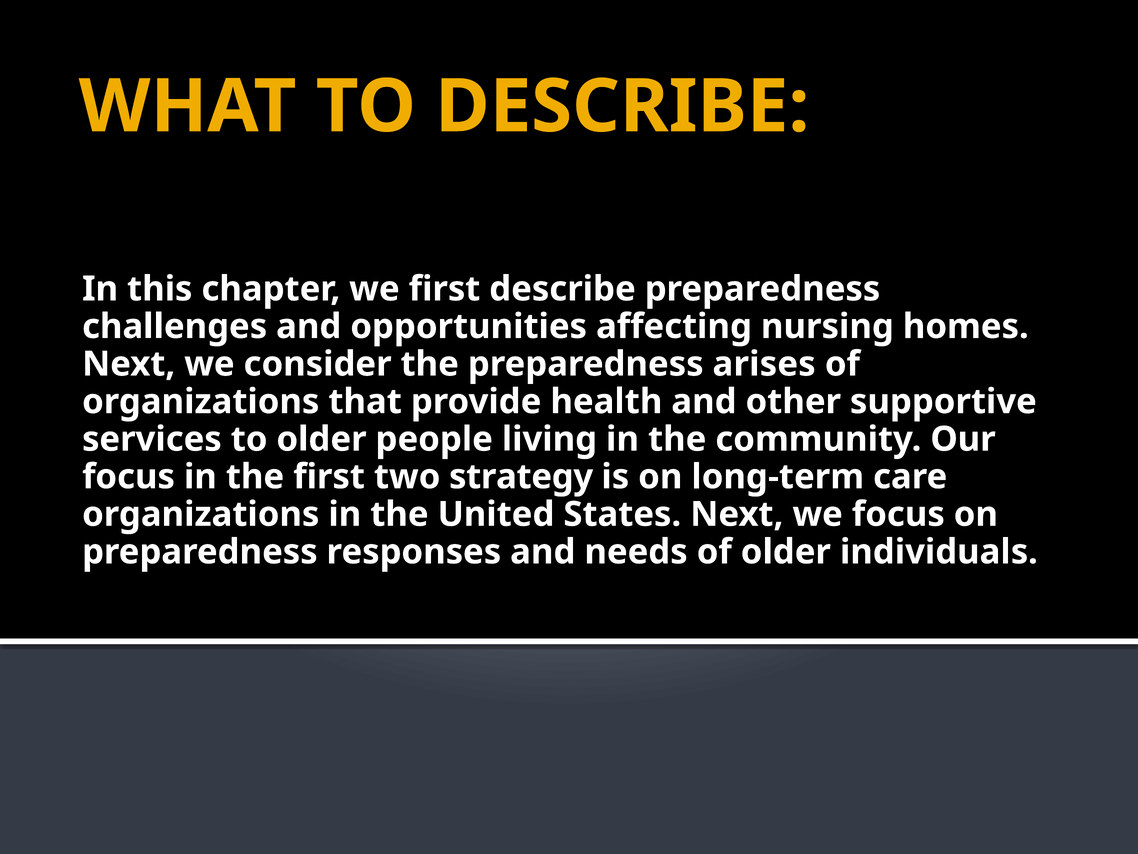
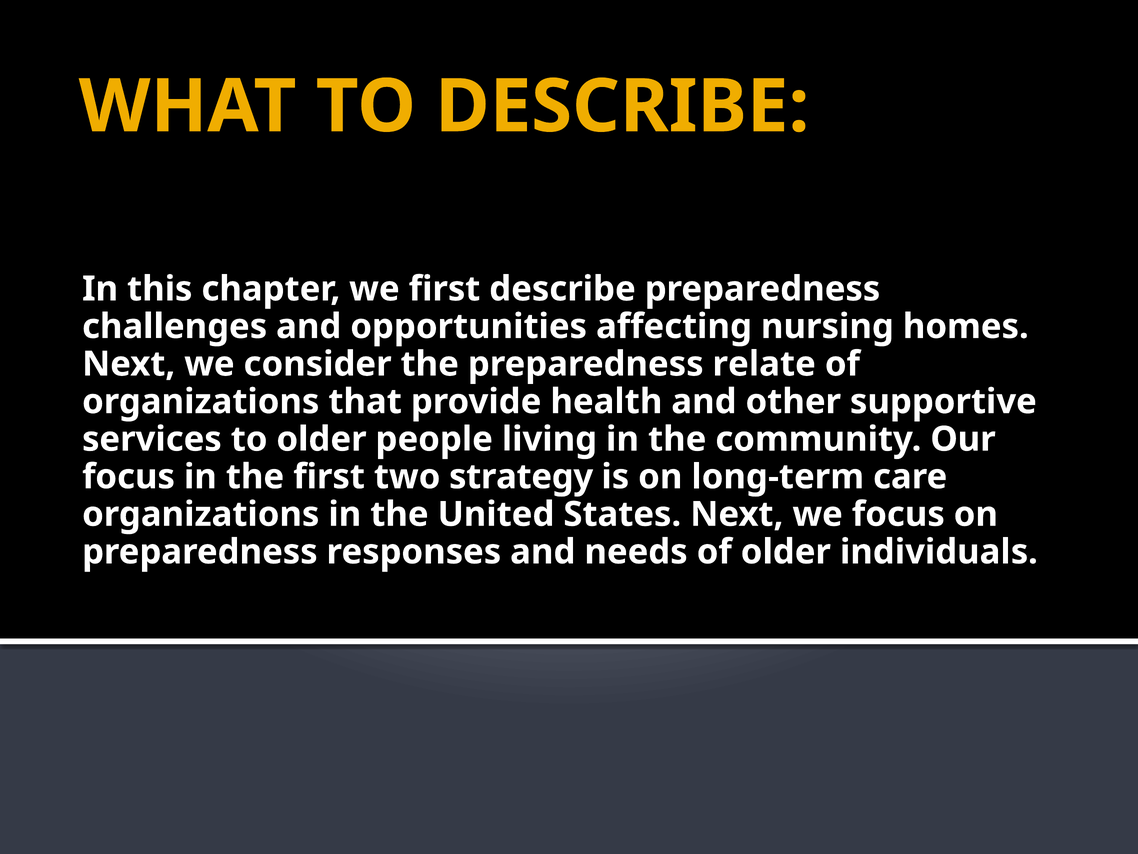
arises: arises -> relate
